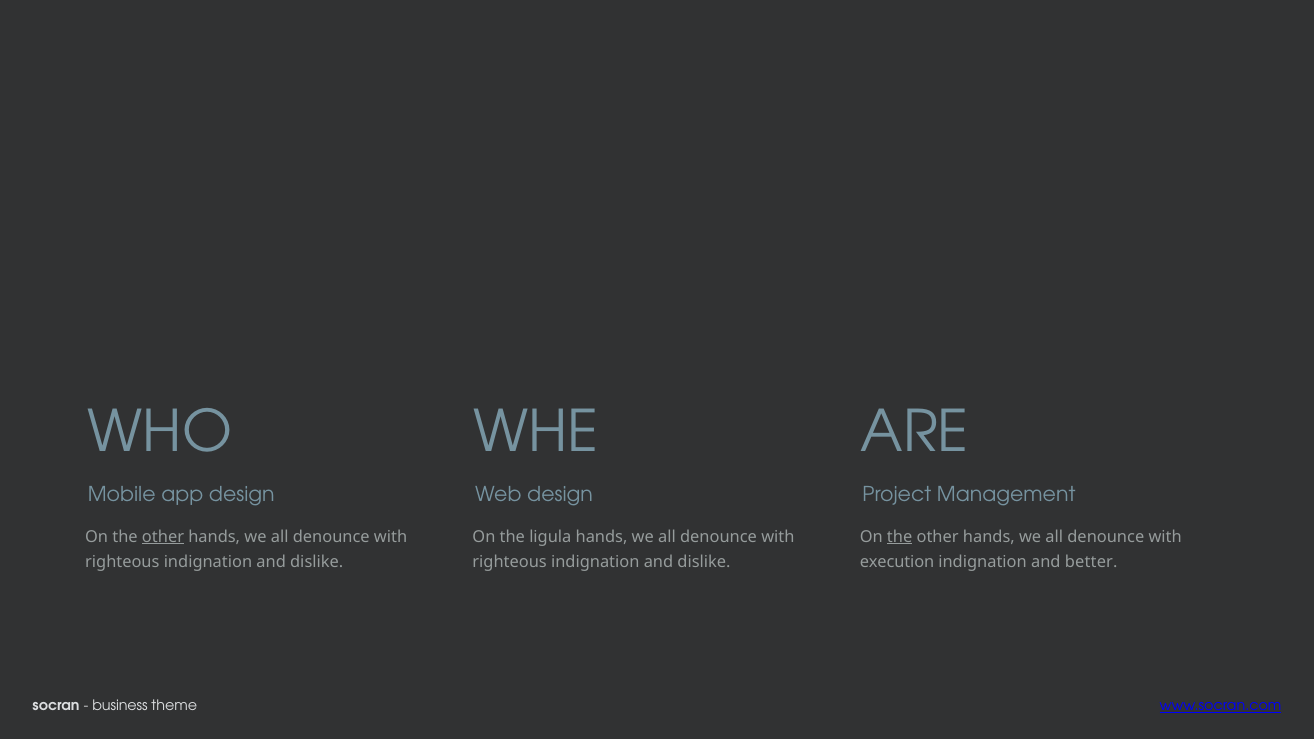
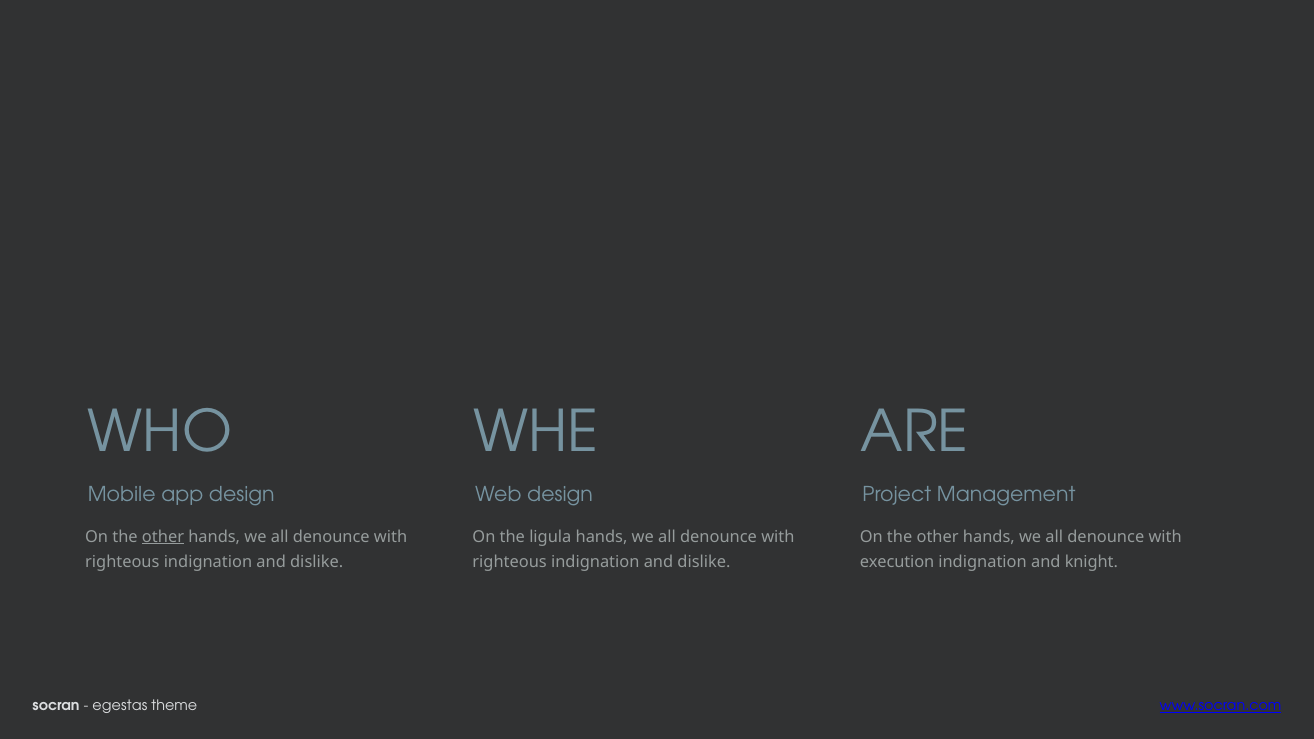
the at (900, 537) underline: present -> none
better: better -> knight
business: business -> egestas
